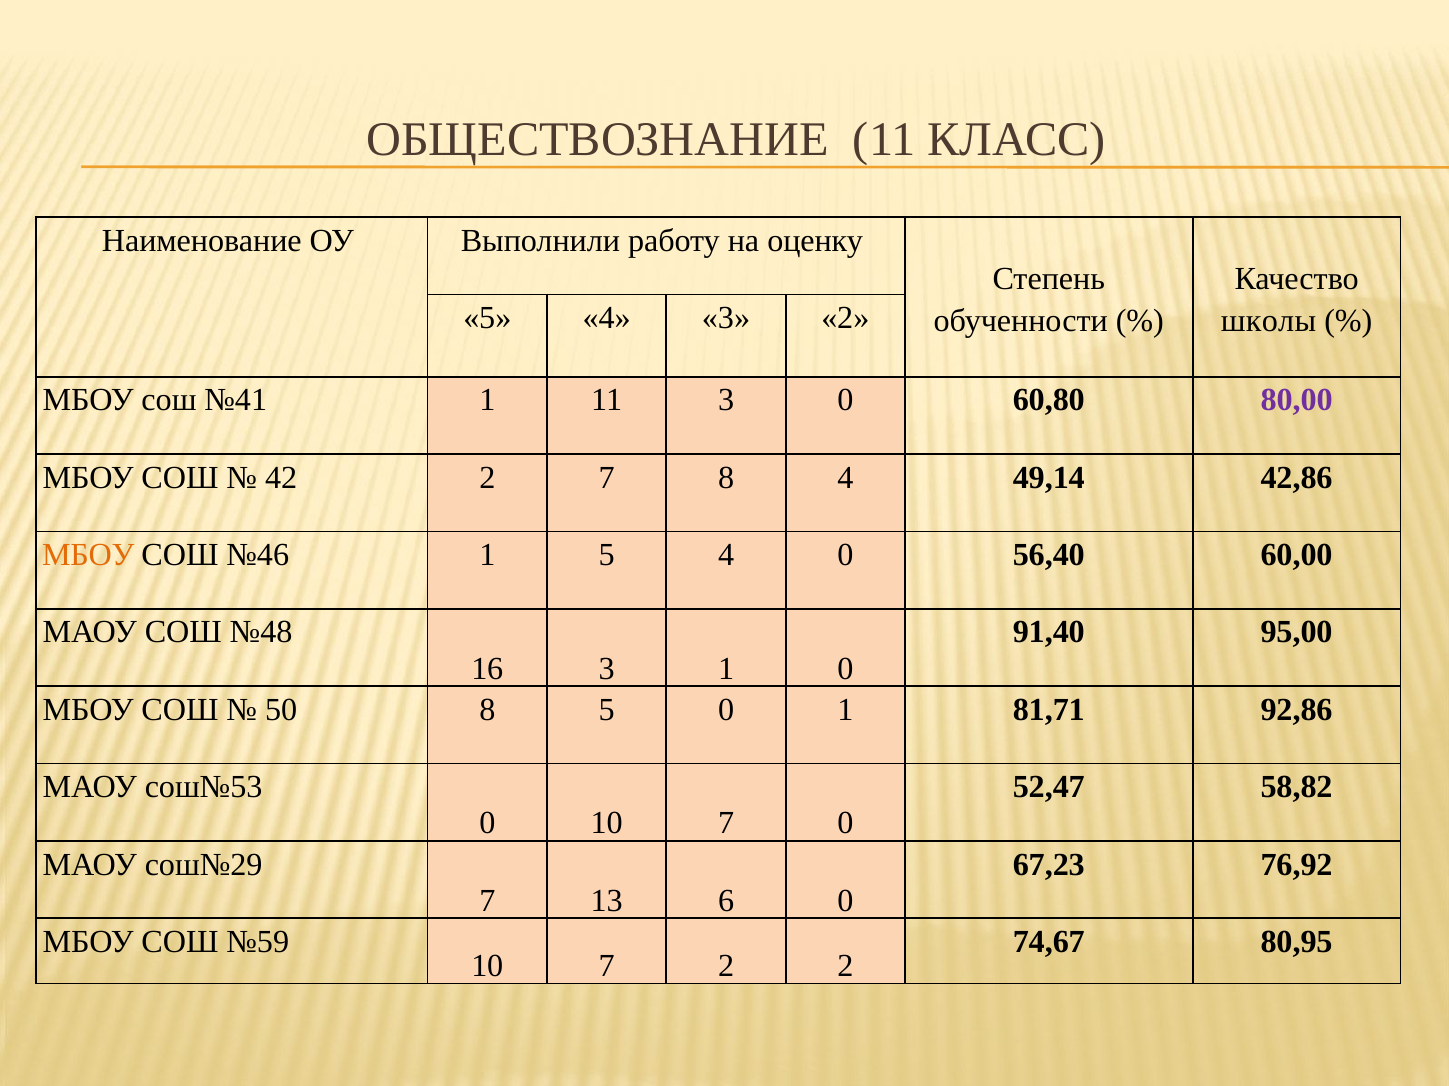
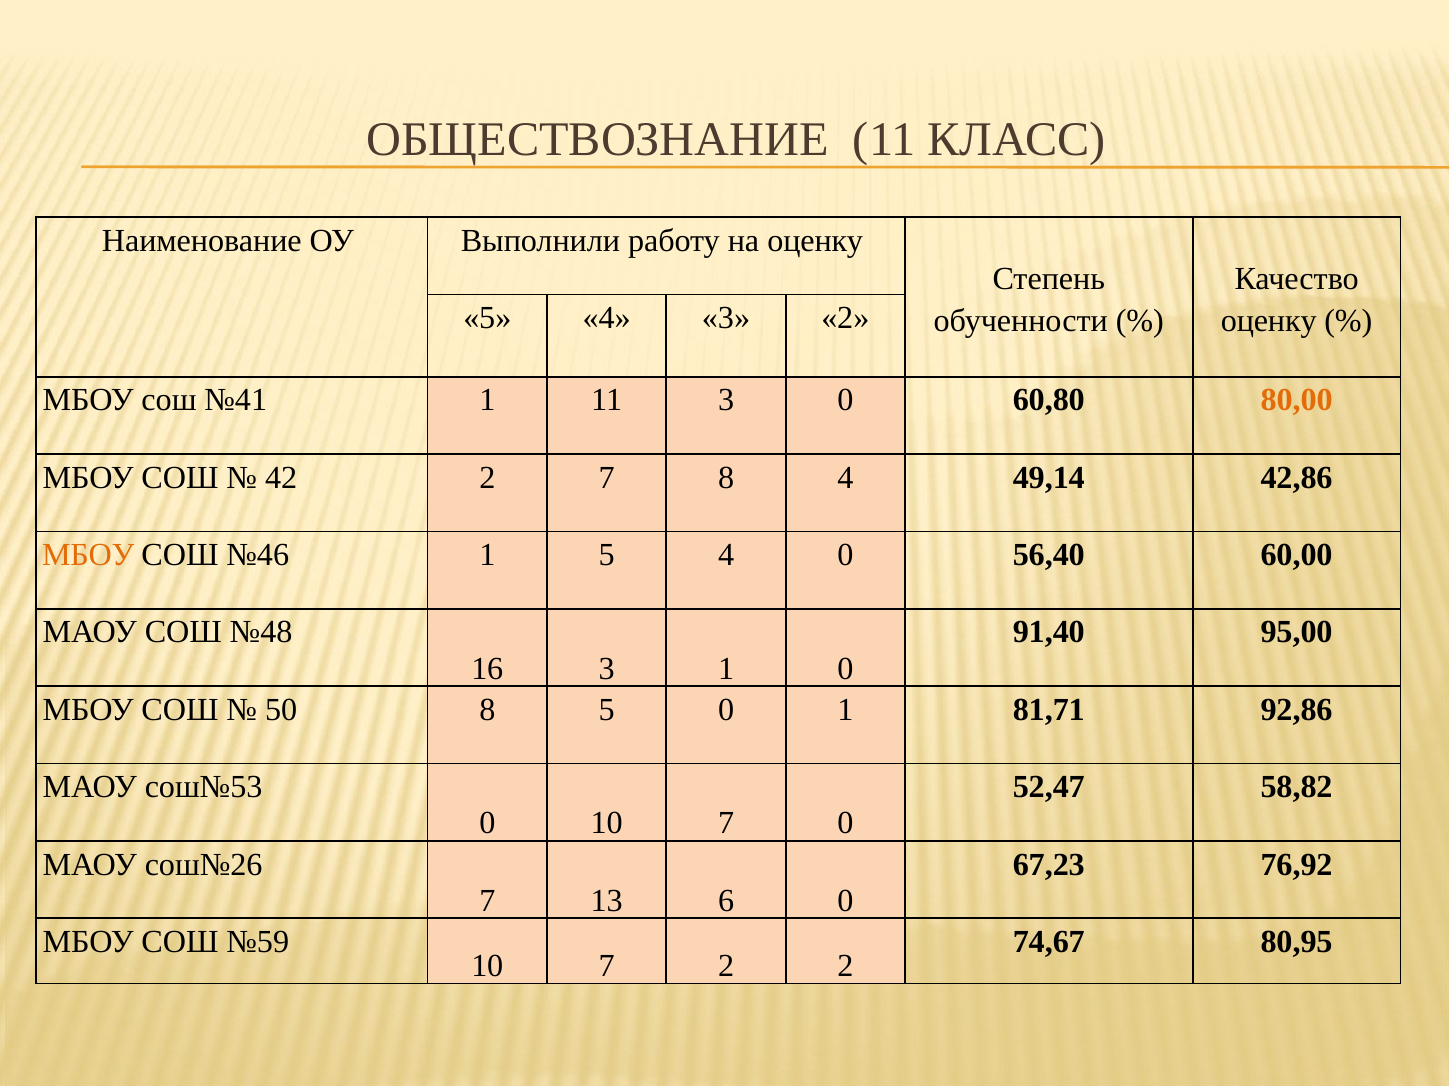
школы at (1269, 321): школы -> оценку
80,00 colour: purple -> orange
сош№29: сош№29 -> сош№26
